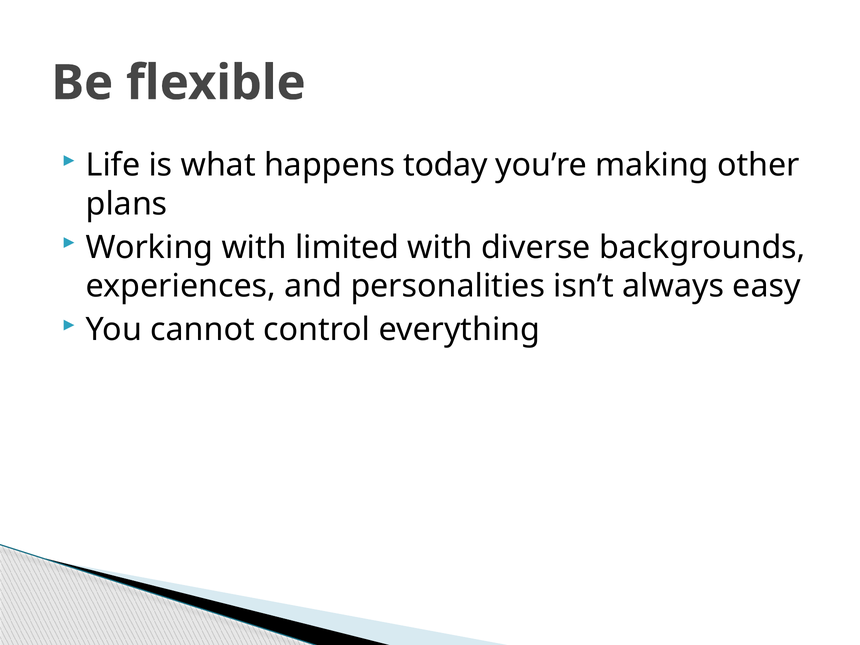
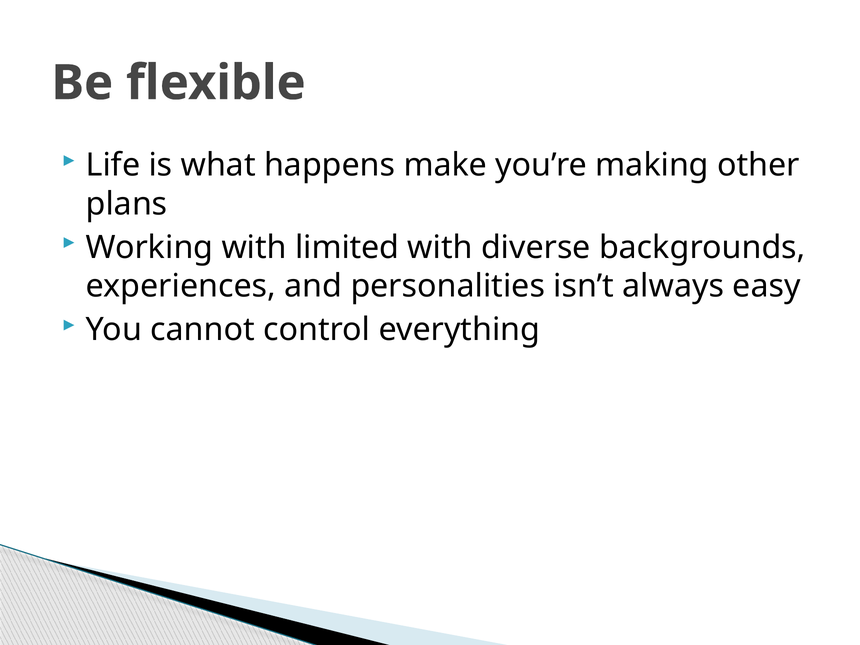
today: today -> make
